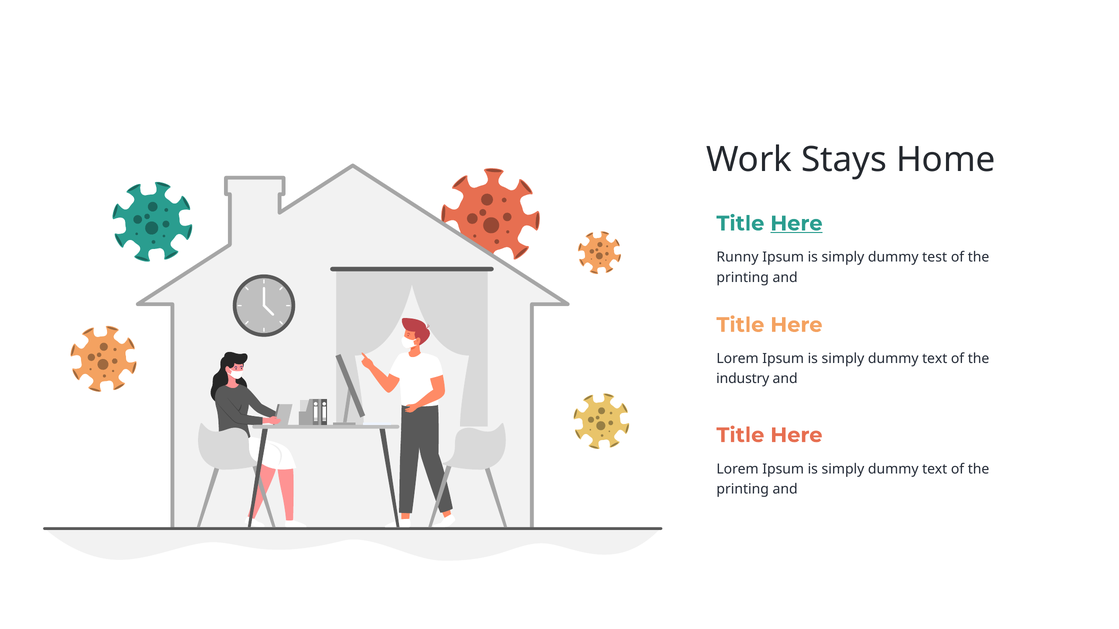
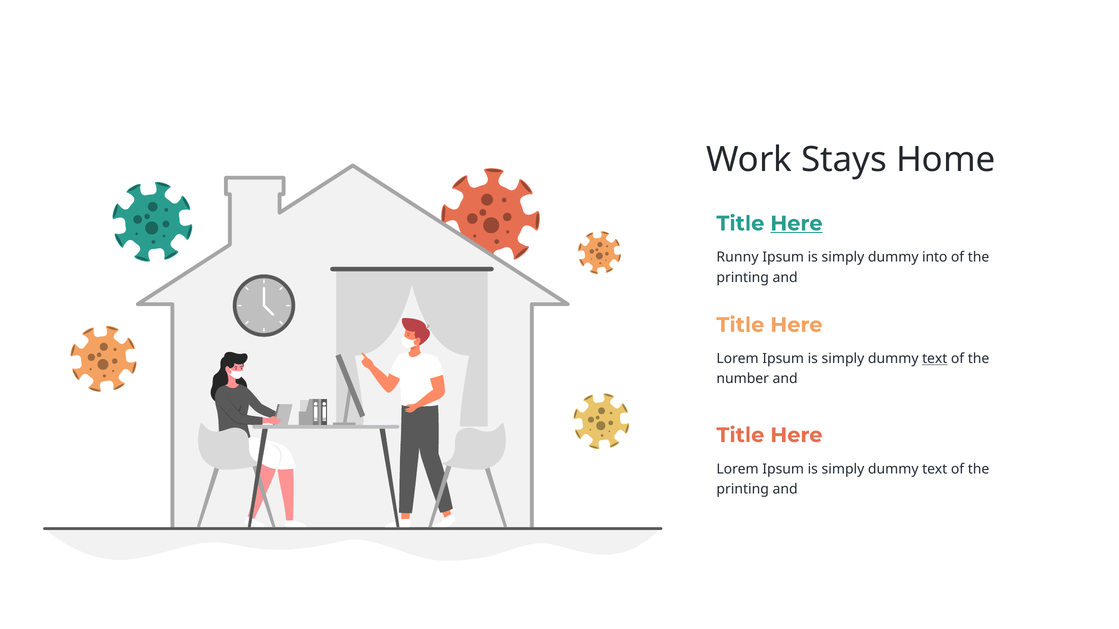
test: test -> into
text at (935, 359) underline: none -> present
industry: industry -> number
